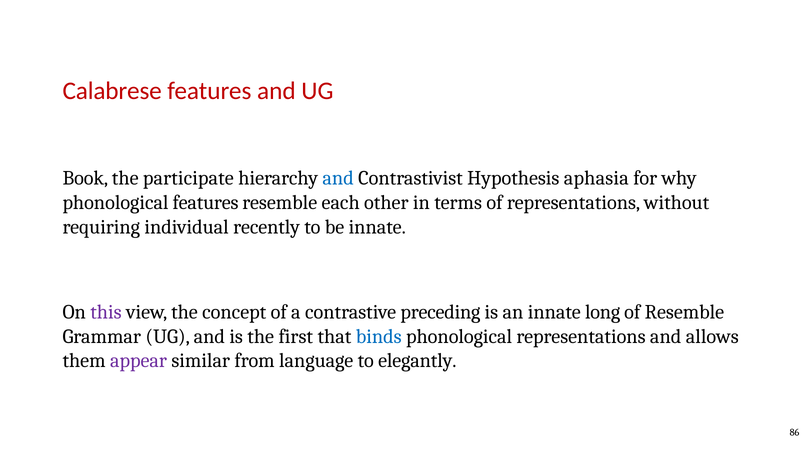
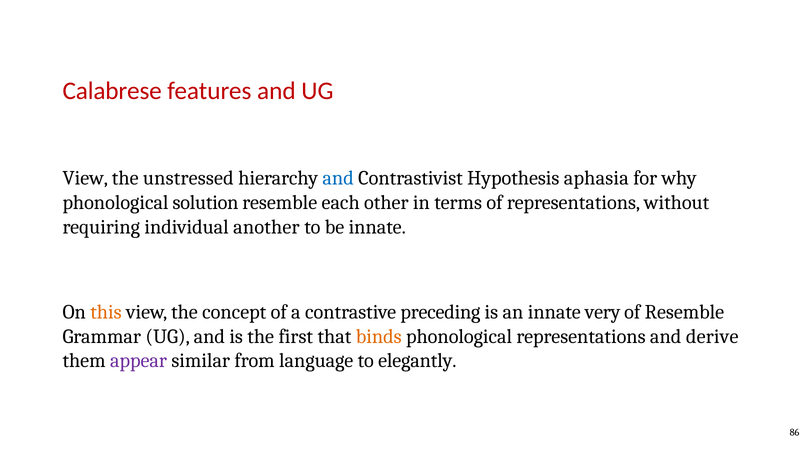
Book at (85, 178): Book -> View
participate: participate -> unstressed
phonological features: features -> solution
recently: recently -> another
this colour: purple -> orange
long: long -> very
binds colour: blue -> orange
allows: allows -> derive
